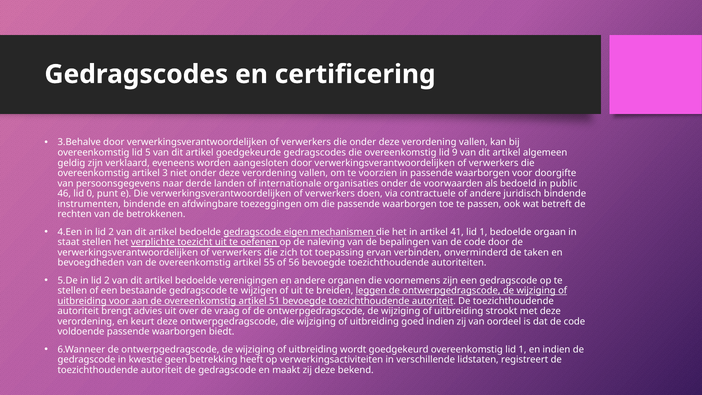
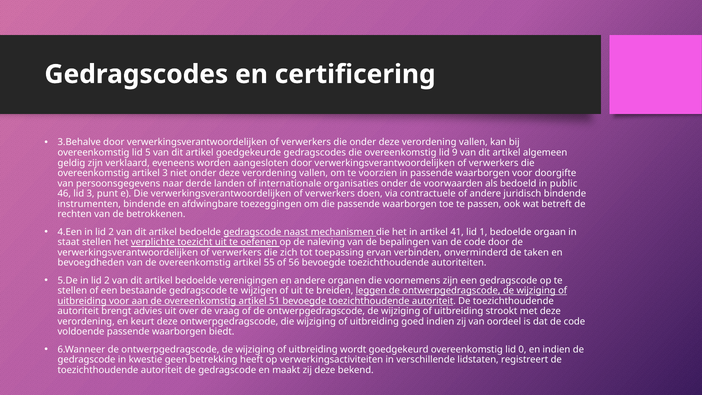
lid 0: 0 -> 3
eigen: eigen -> naast
overeenkomstig lid 1: 1 -> 0
